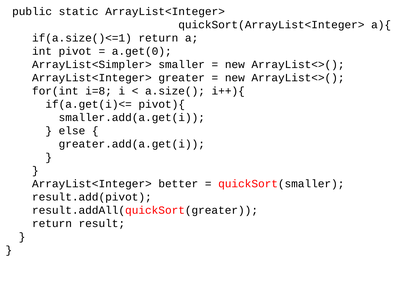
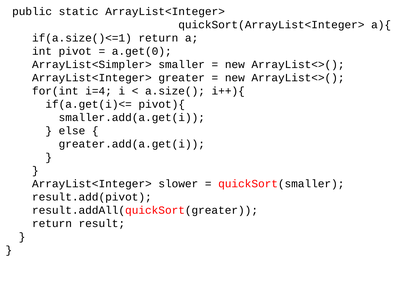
i=8: i=8 -> i=4
better: better -> slower
